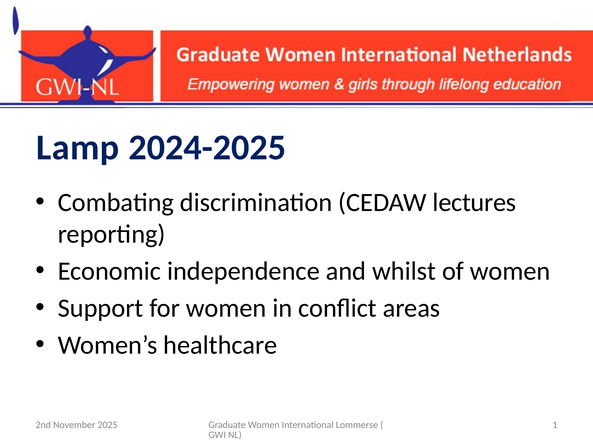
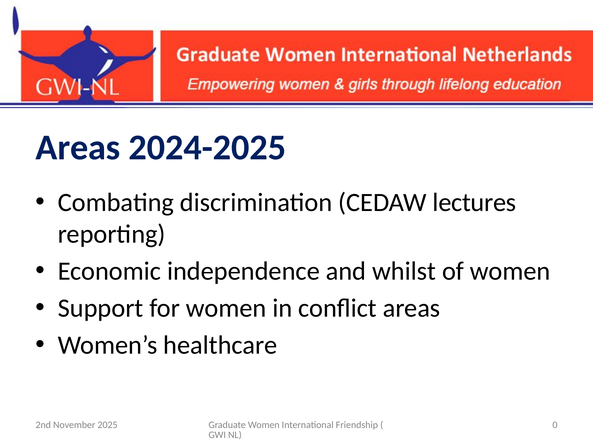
Lamp at (78, 147): Lamp -> Areas
Lommerse: Lommerse -> Friendship
1: 1 -> 0
